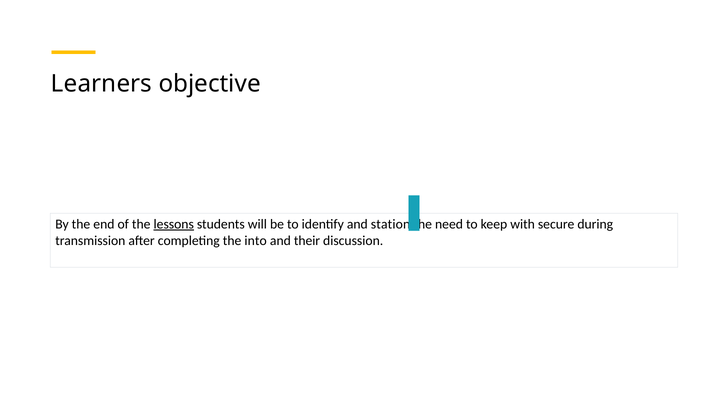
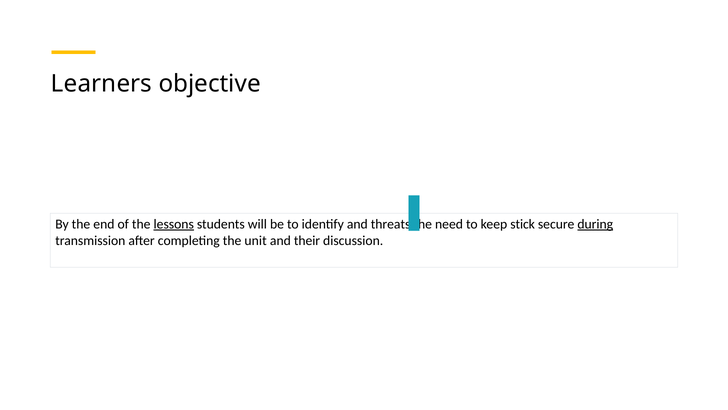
station: station -> threats
with: with -> stick
during underline: none -> present
into: into -> unit
